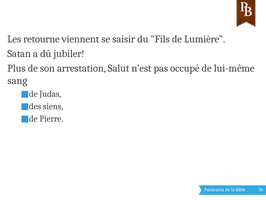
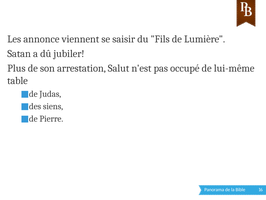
retourne: retourne -> annonce
sang: sang -> table
